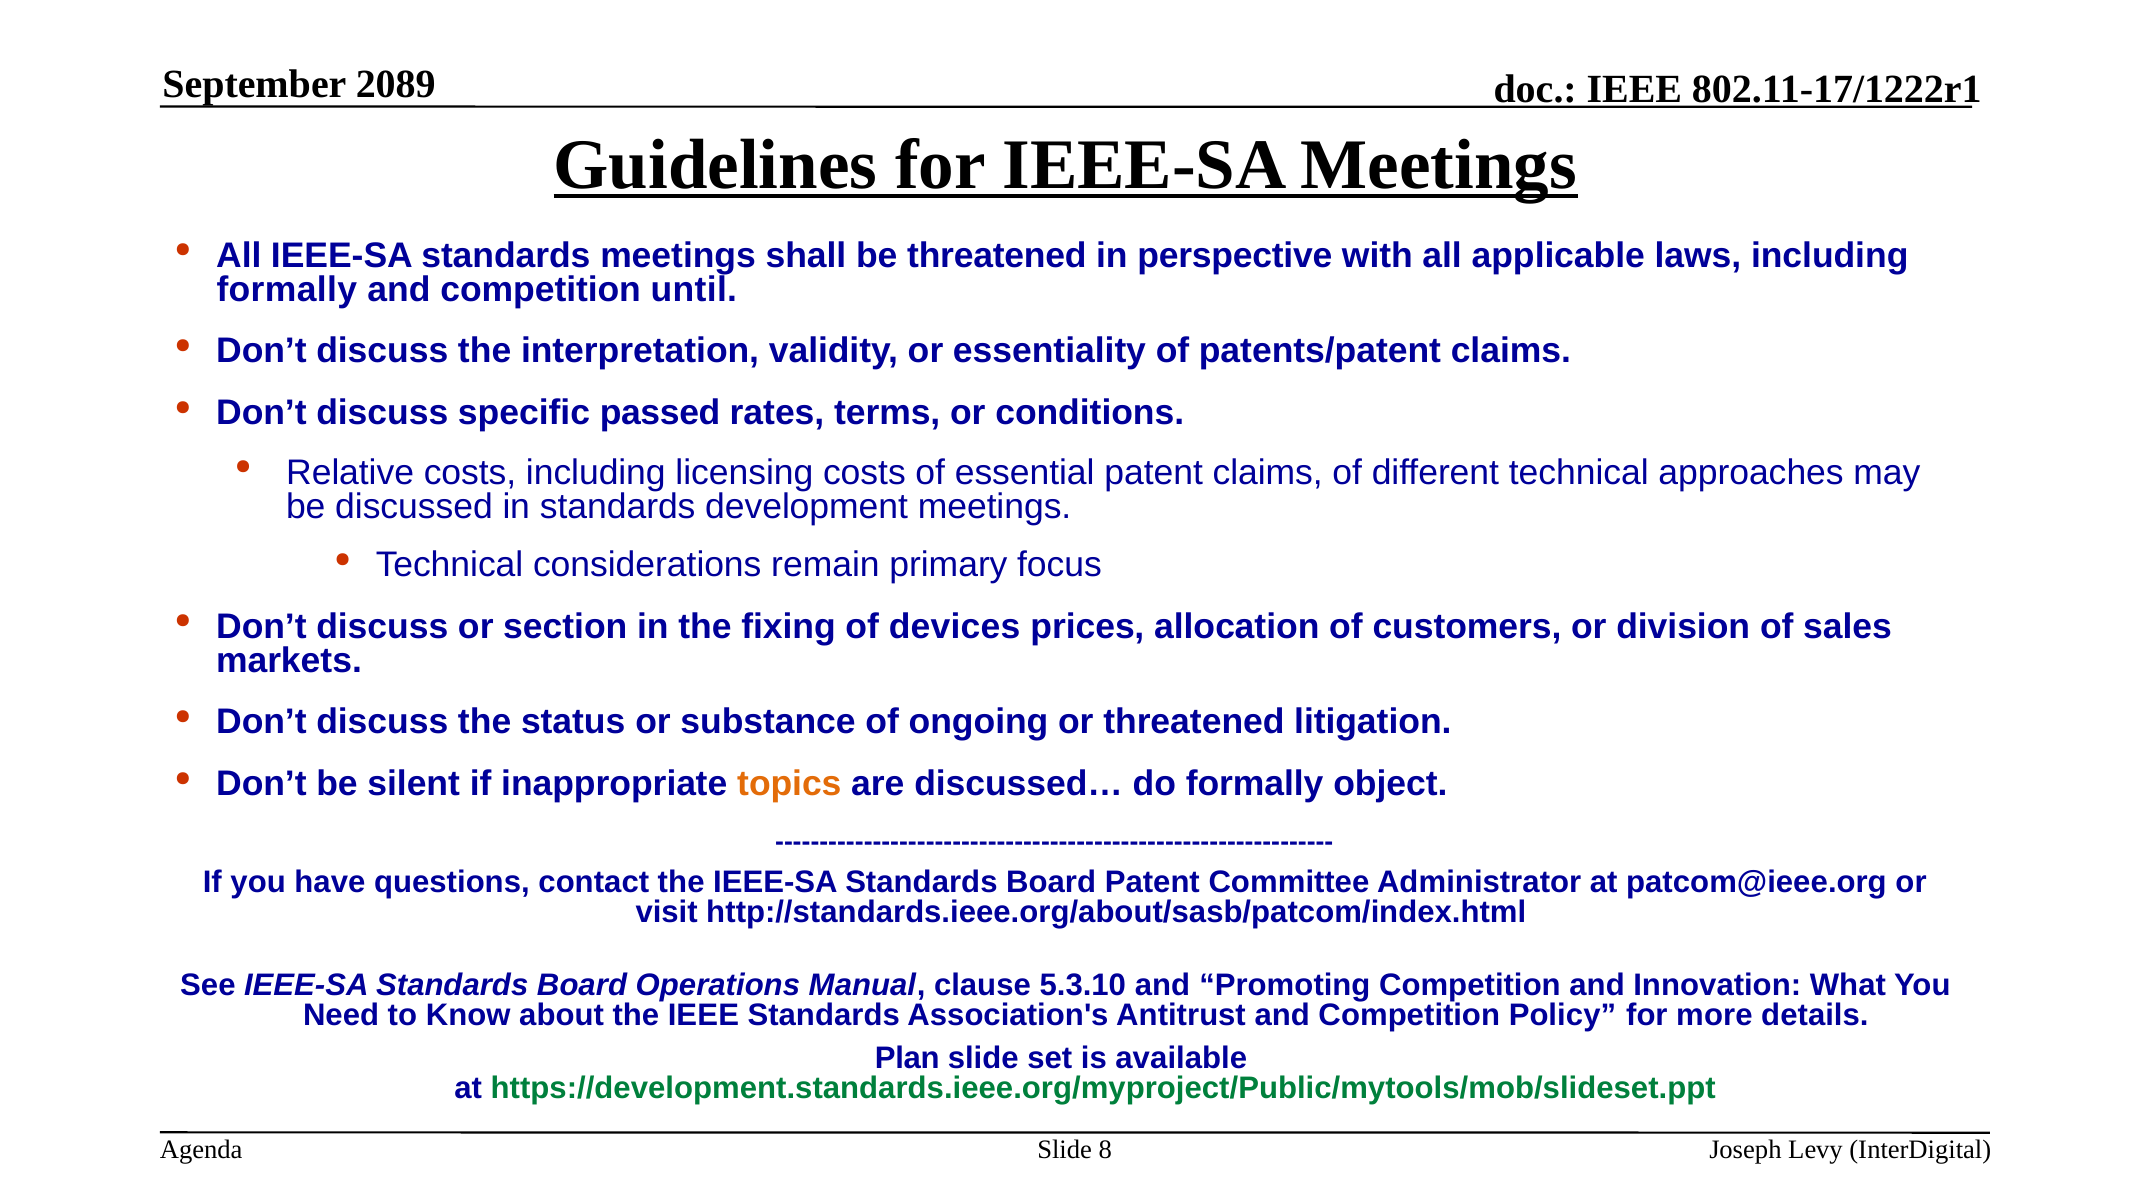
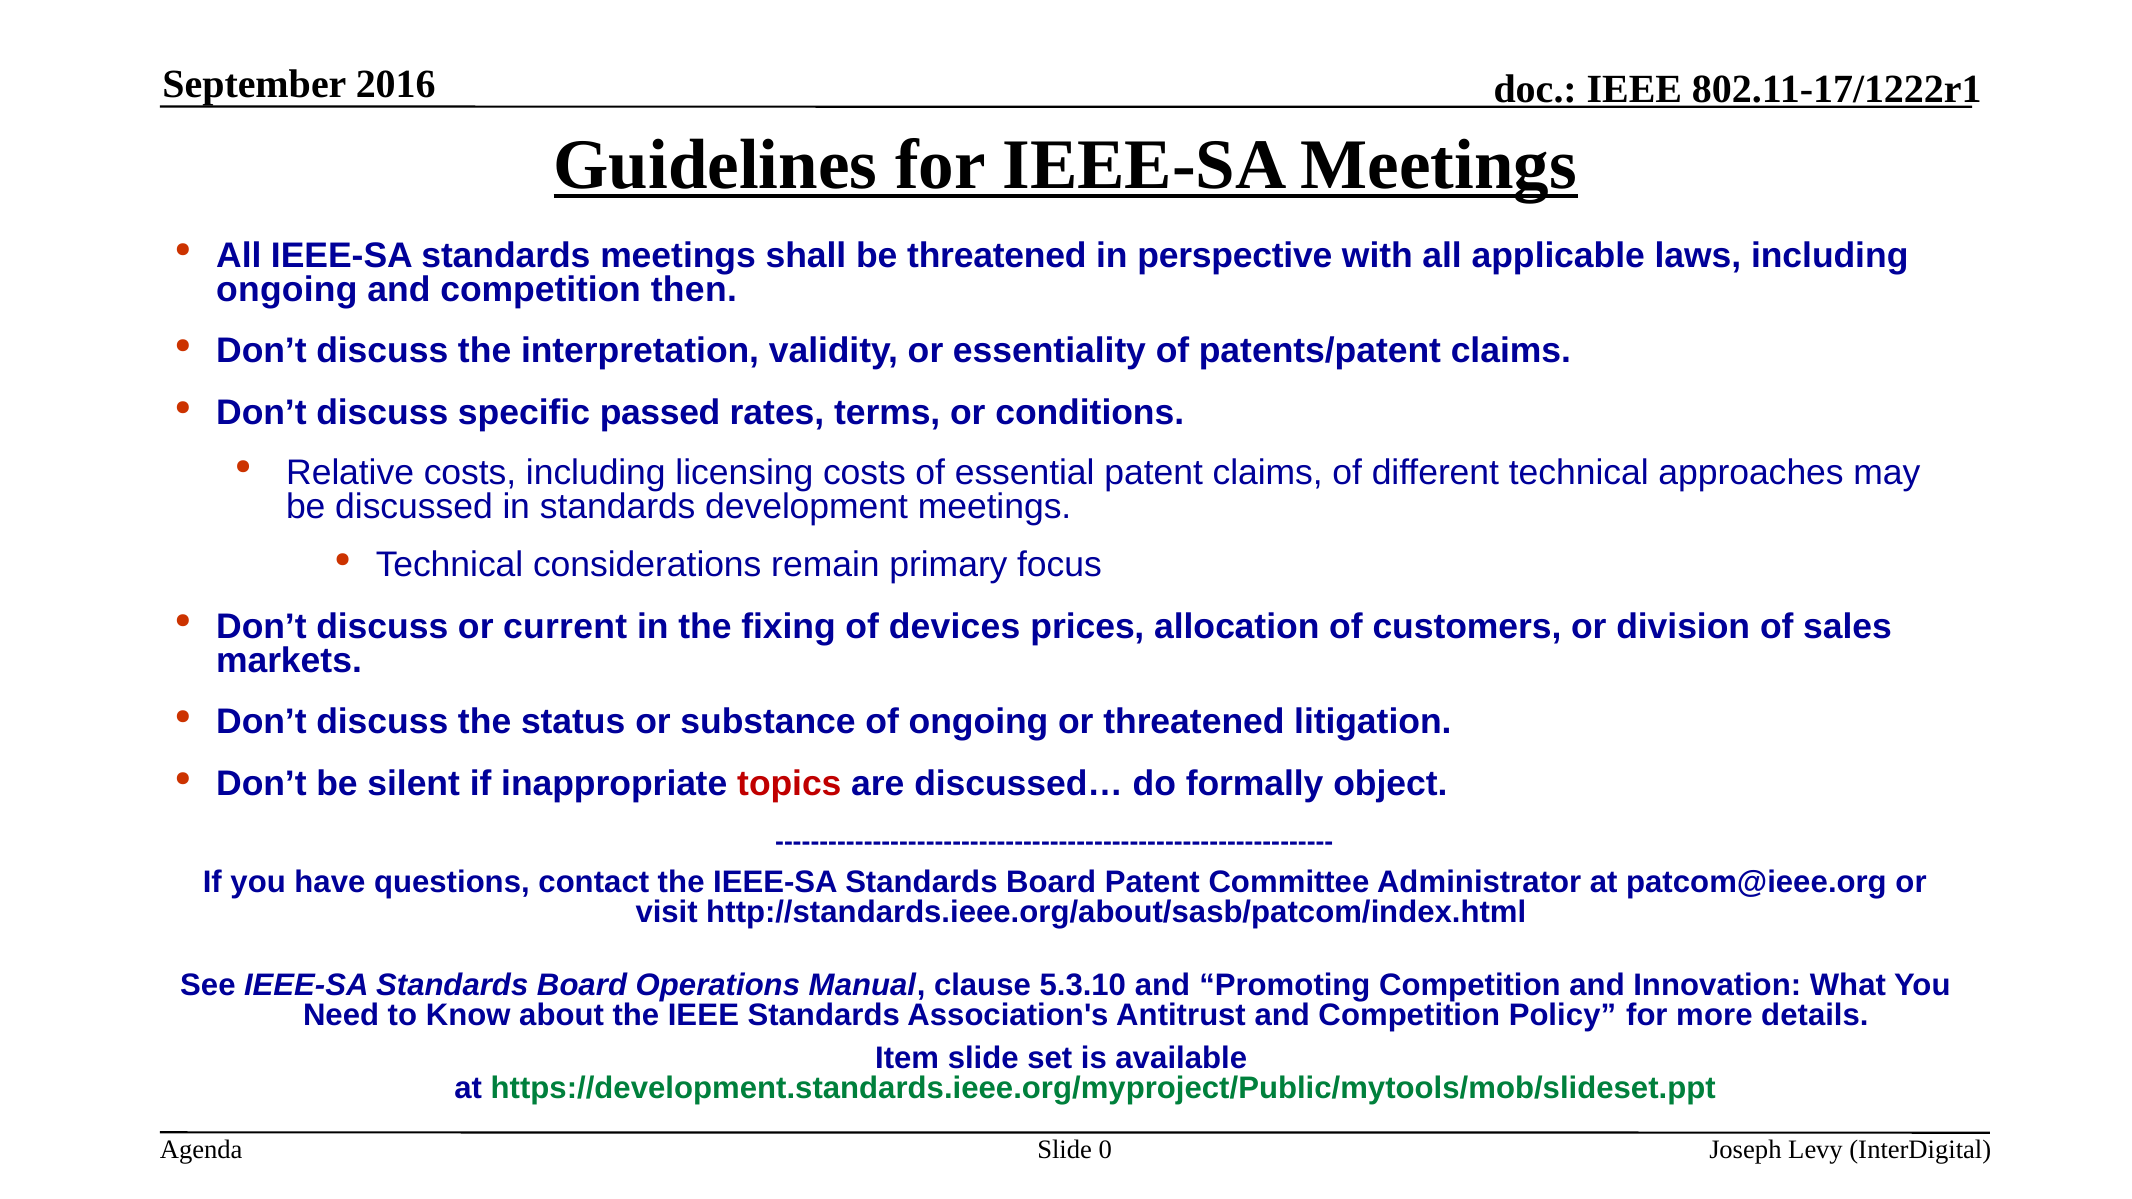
2089: 2089 -> 2016
formally at (287, 290): formally -> ongoing
until: until -> then
section: section -> current
topics colour: orange -> red
Plan: Plan -> Item
8: 8 -> 0
